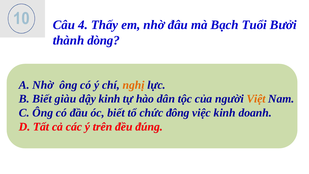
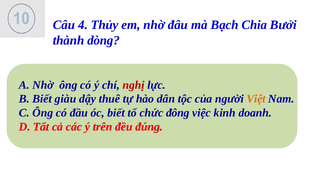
Thấy: Thấy -> Thủy
Tuổi: Tuổi -> Chia
nghị colour: orange -> red
dậy kinh: kinh -> thuê
